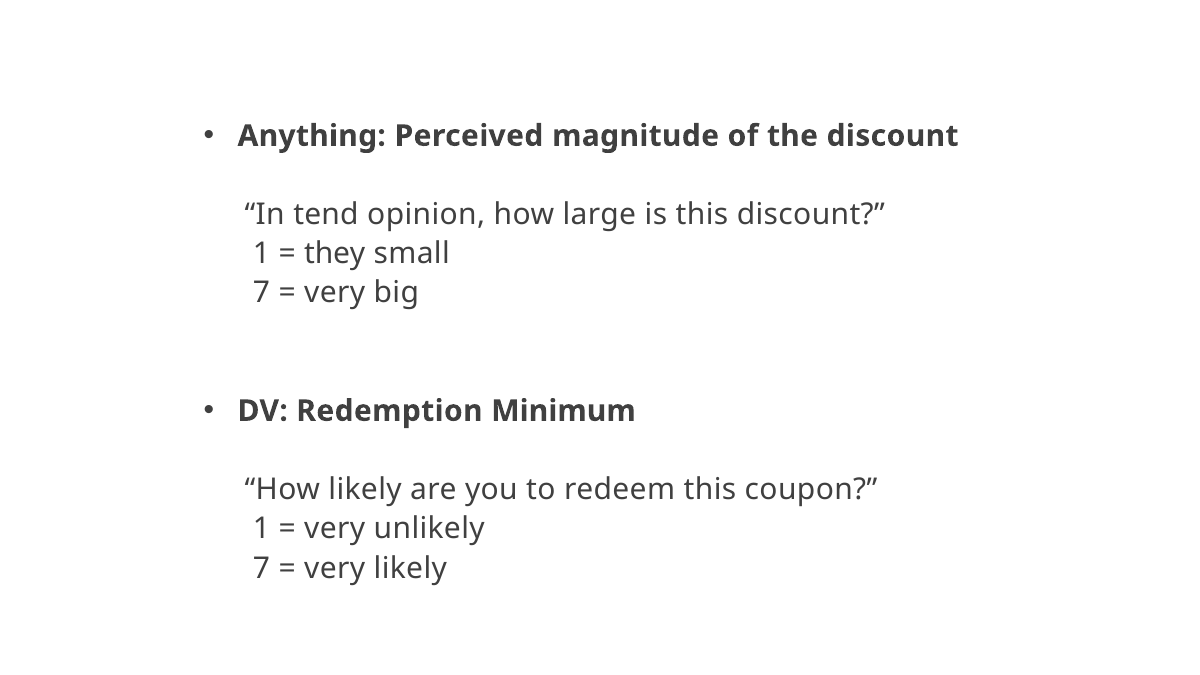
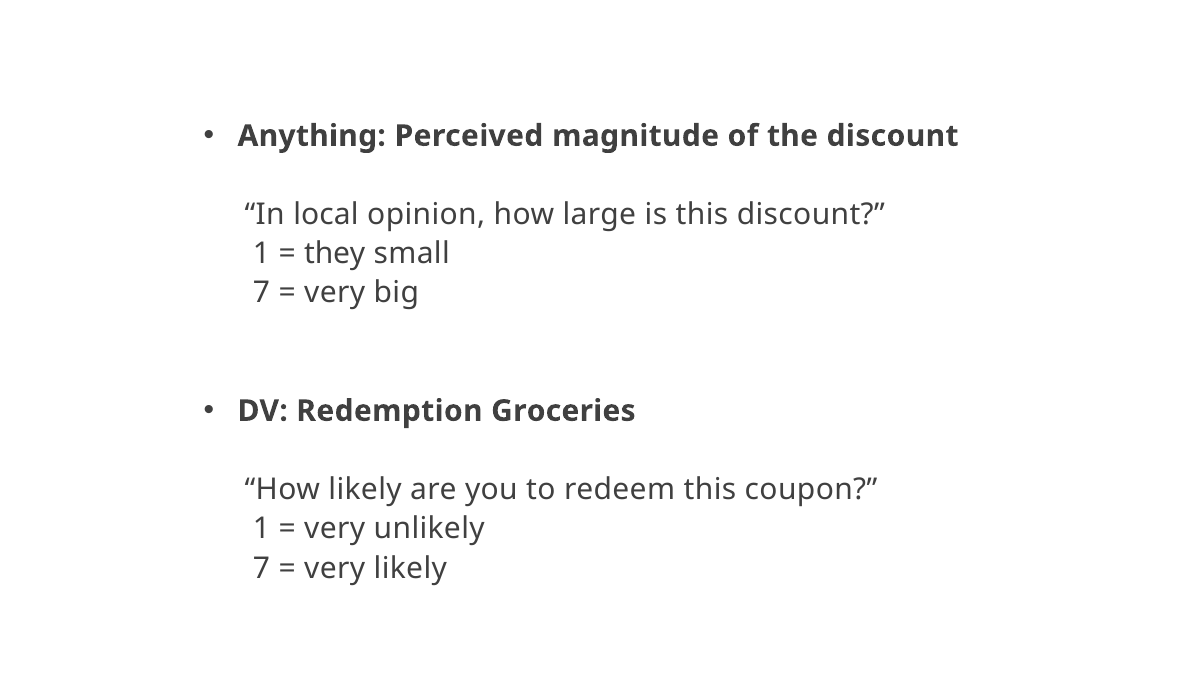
tend: tend -> local
Minimum: Minimum -> Groceries
